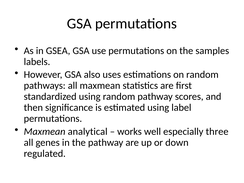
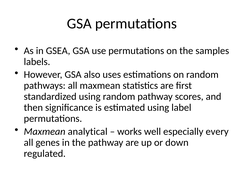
three: three -> every
